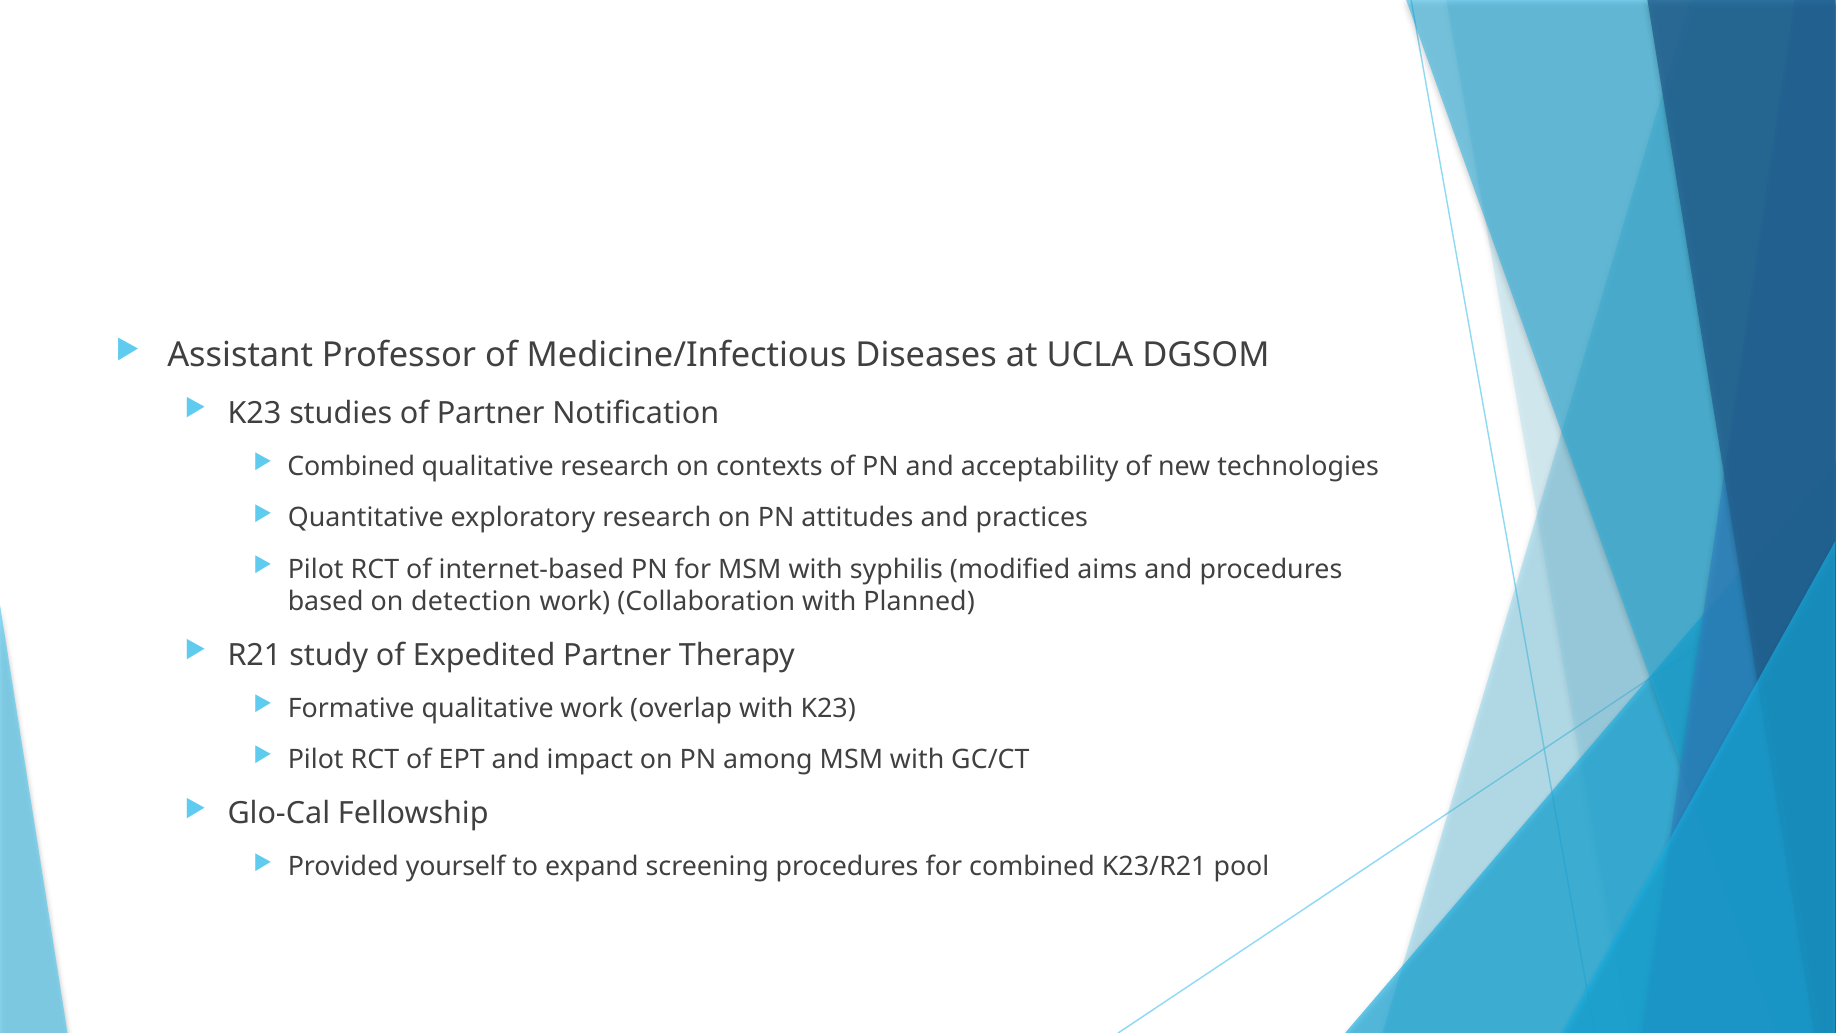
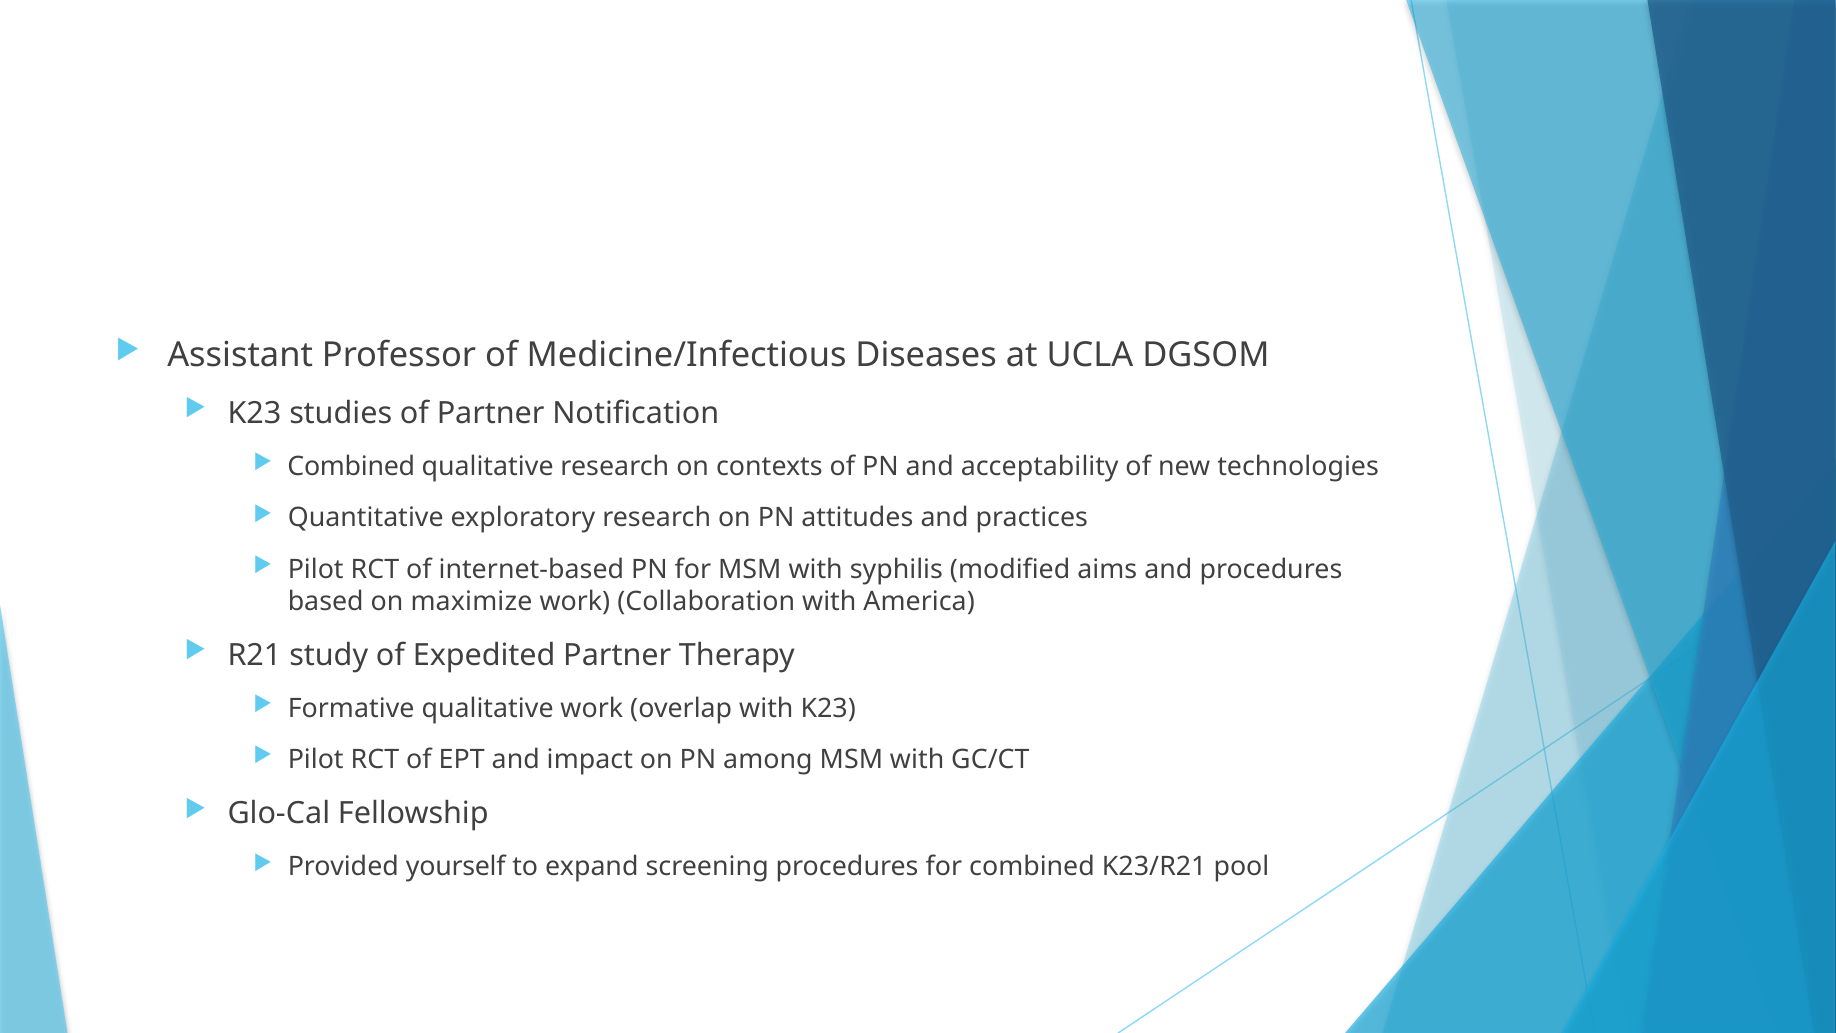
detection: detection -> maximize
Planned: Planned -> America
